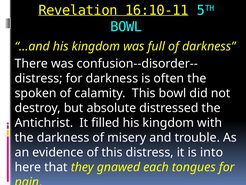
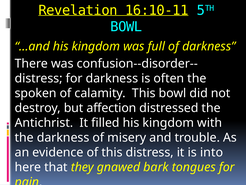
absolute: absolute -> affection
each: each -> bark
